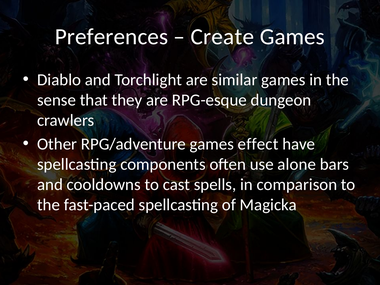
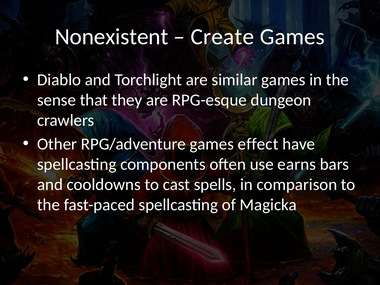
Preferences: Preferences -> Nonexistent
alone: alone -> earns
